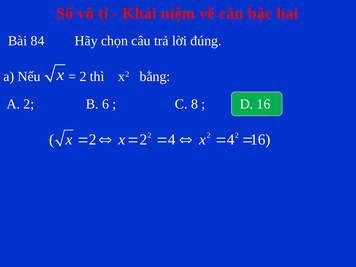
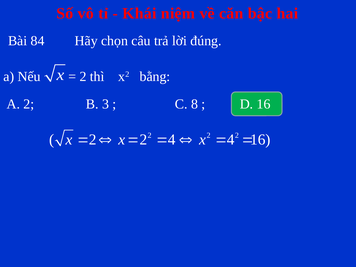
6: 6 -> 3
